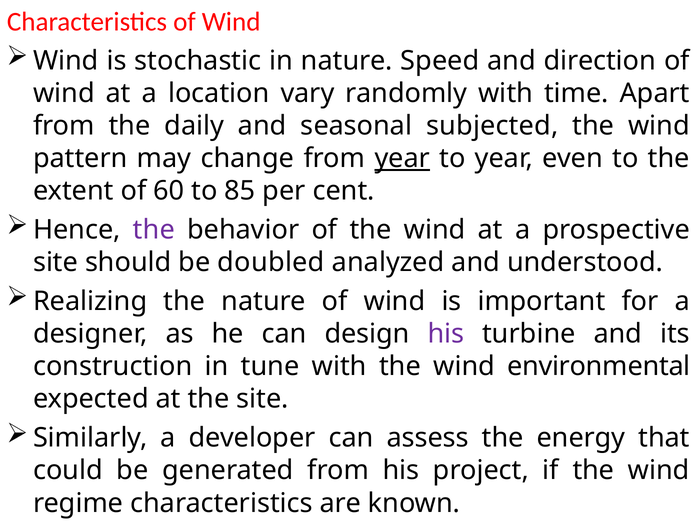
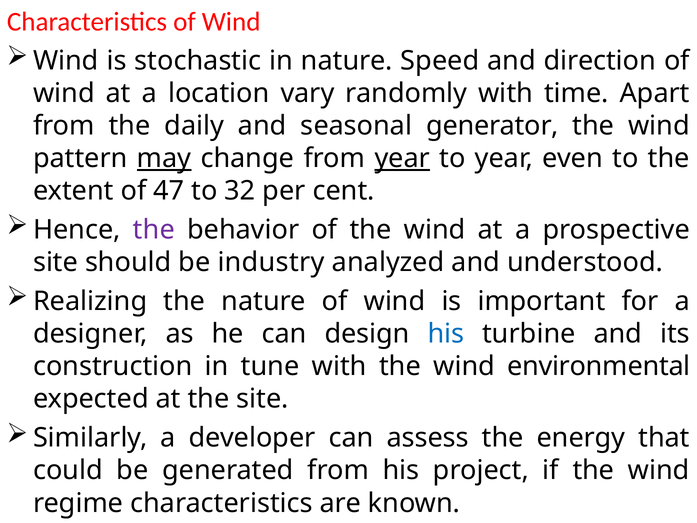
subjected: subjected -> generator
may underline: none -> present
60: 60 -> 47
85: 85 -> 32
doubled: doubled -> industry
his at (446, 334) colour: purple -> blue
